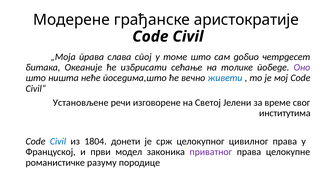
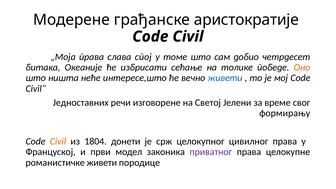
Оно colour: purple -> orange
поседима,што: поседима,што -> интересе,што
Установљене: Установљене -> Једноставних
институтима: институтима -> формирању
Civil at (58, 141) colour: blue -> orange
романистичке разуму: разуму -> живети
